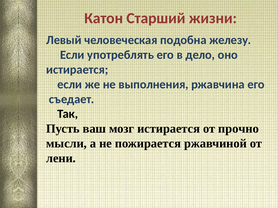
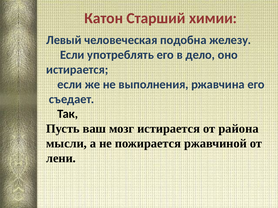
жизни: жизни -> химии
прочно: прочно -> района
